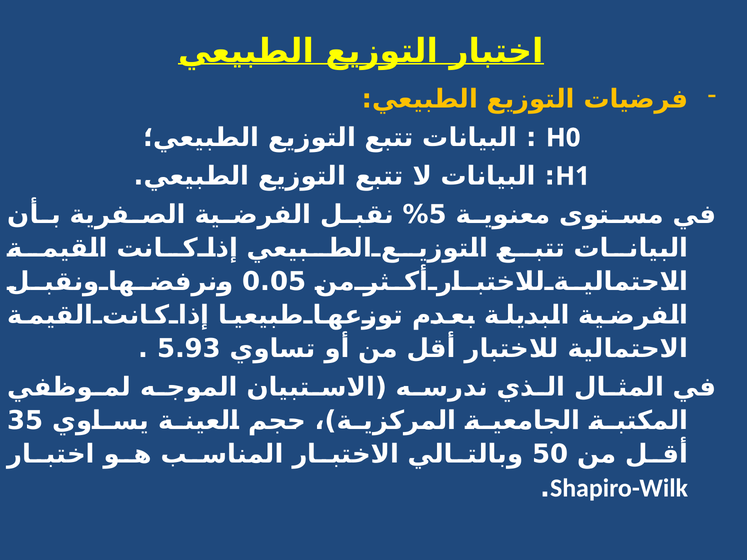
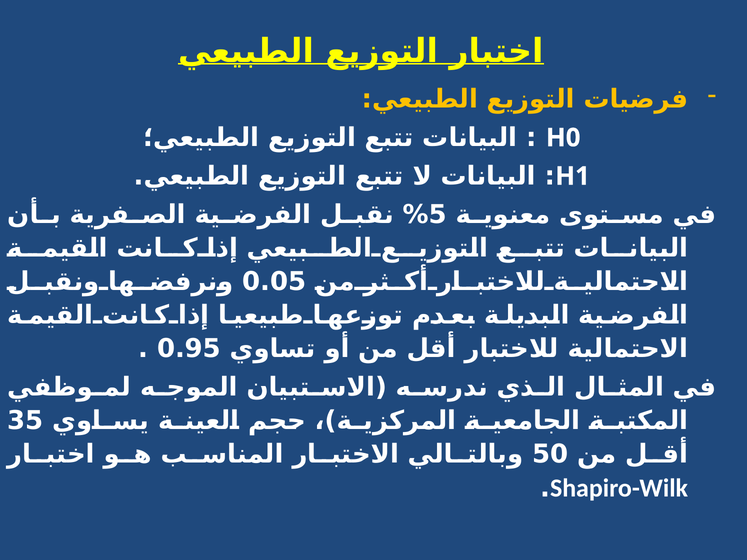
5.93: 5.93 -> 0.95
